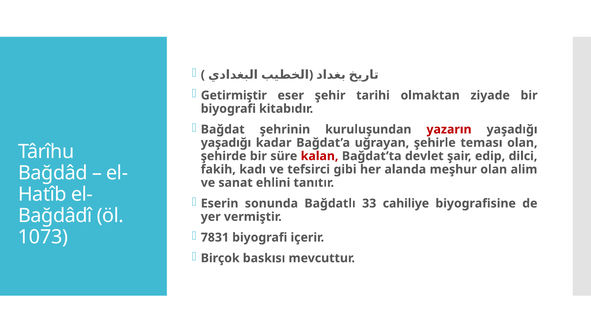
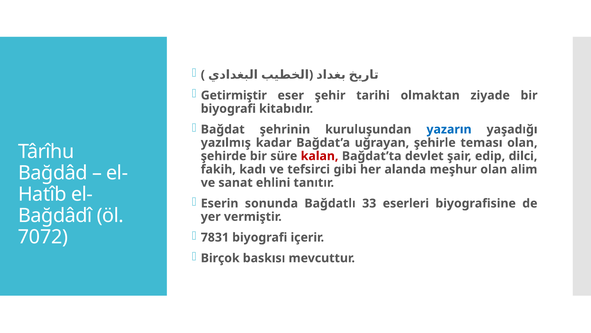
yazarın colour: red -> blue
yaşadığı at (226, 143): yaşadığı -> yazılmış
cahiliye: cahiliye -> eserleri
1073: 1073 -> 7072
